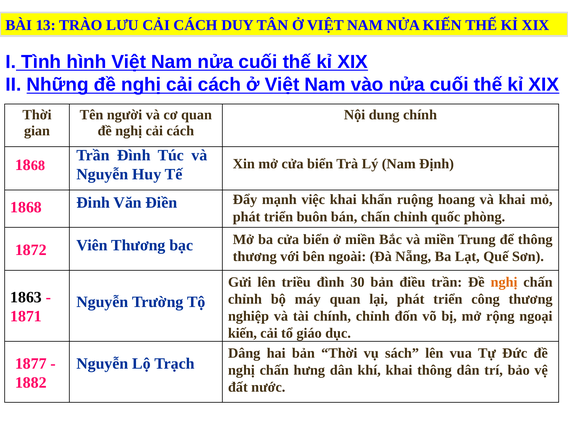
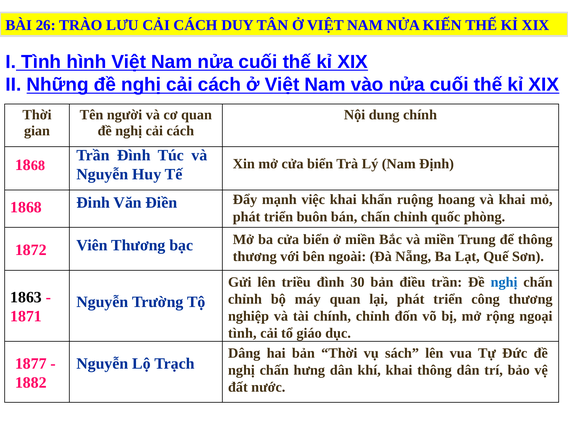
13: 13 -> 26
nghị at (504, 282) colour: orange -> blue
kiến at (242, 333): kiến -> tình
